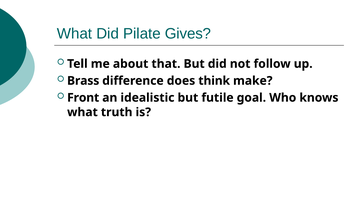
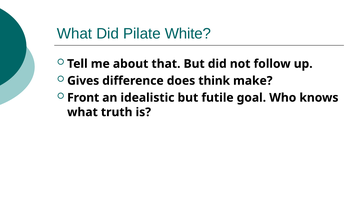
Gives: Gives -> White
Brass: Brass -> Gives
